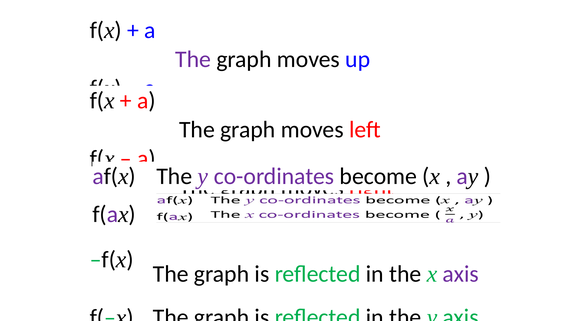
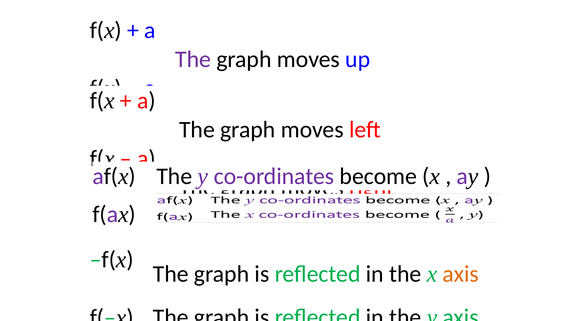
axis at (461, 274) colour: purple -> orange
